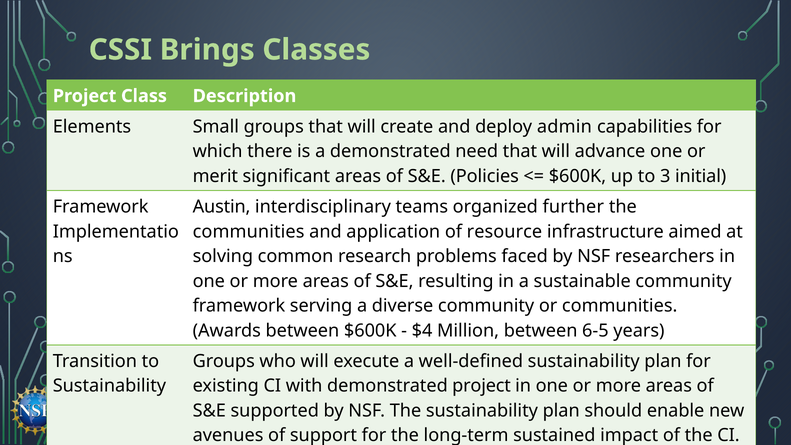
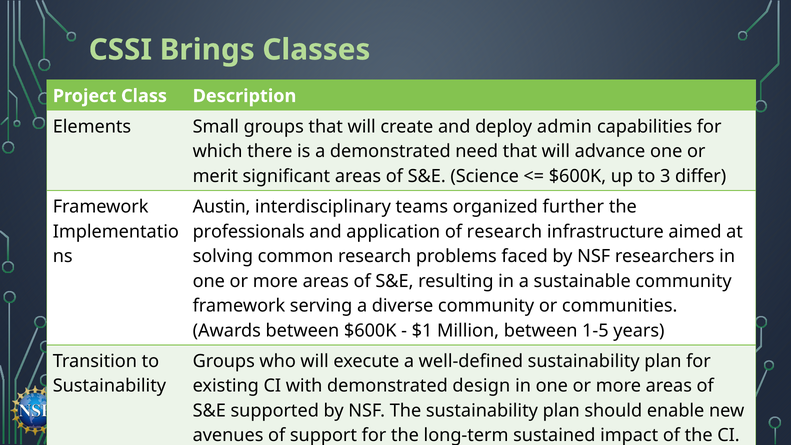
Policies: Policies -> Science
initial: initial -> differ
communities at (249, 232): communities -> professionals
of resource: resource -> research
$4 at (422, 331): $4 -> $1
6-5: 6-5 -> 1-5
demonstrated project: project -> design
